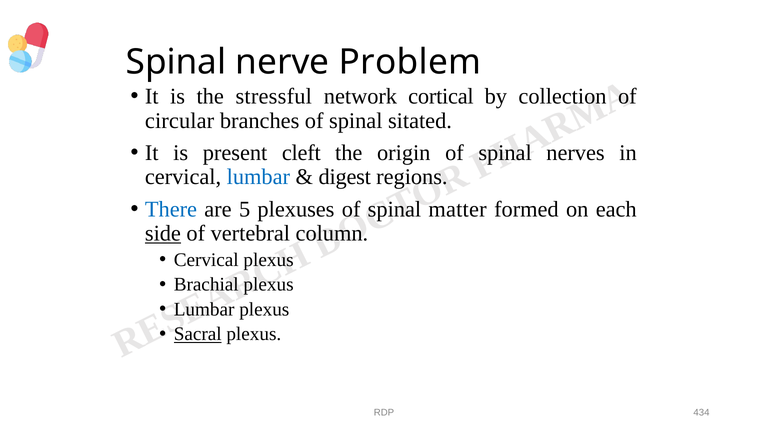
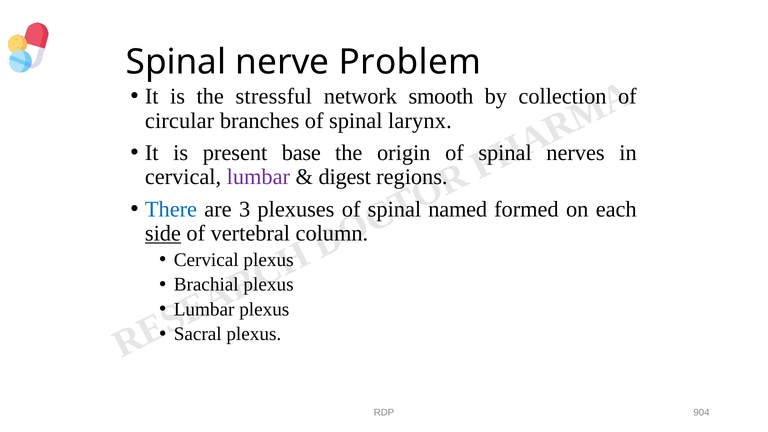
cortical: cortical -> smooth
sitated: sitated -> larynx
cleft: cleft -> base
lumbar at (258, 177) colour: blue -> purple
5: 5 -> 3
matter: matter -> named
Sacral underline: present -> none
434: 434 -> 904
